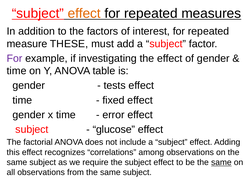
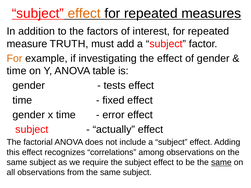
THESE: THESE -> TRUTH
For at (15, 58) colour: purple -> orange
glucose: glucose -> actually
